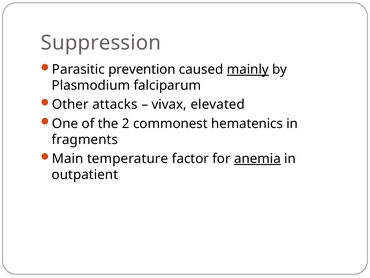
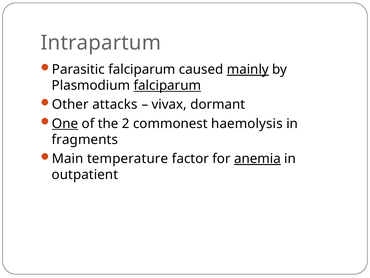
Suppression: Suppression -> Intrapartum
Parasitic prevention: prevention -> falciparum
falciparum at (167, 85) underline: none -> present
elevated: elevated -> dormant
One underline: none -> present
hematenics: hematenics -> haemolysis
